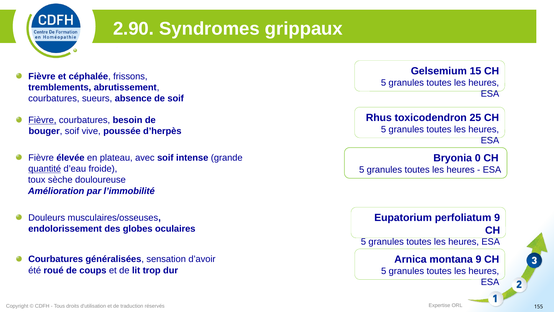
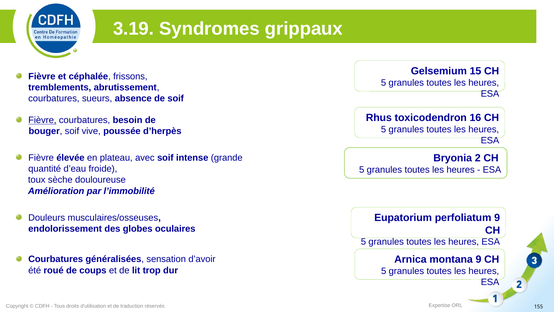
2.90: 2.90 -> 3.19
25: 25 -> 16
0: 0 -> 2
quantité underline: present -> none
